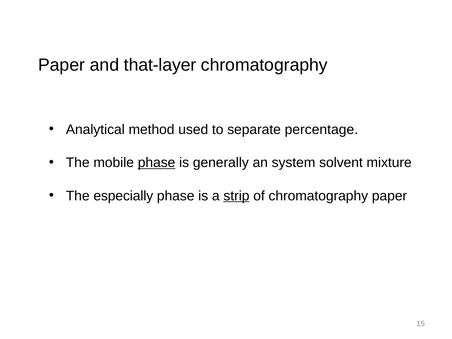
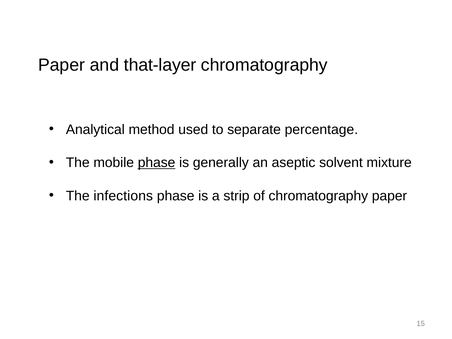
system: system -> aseptic
especially: especially -> infections
strip underline: present -> none
